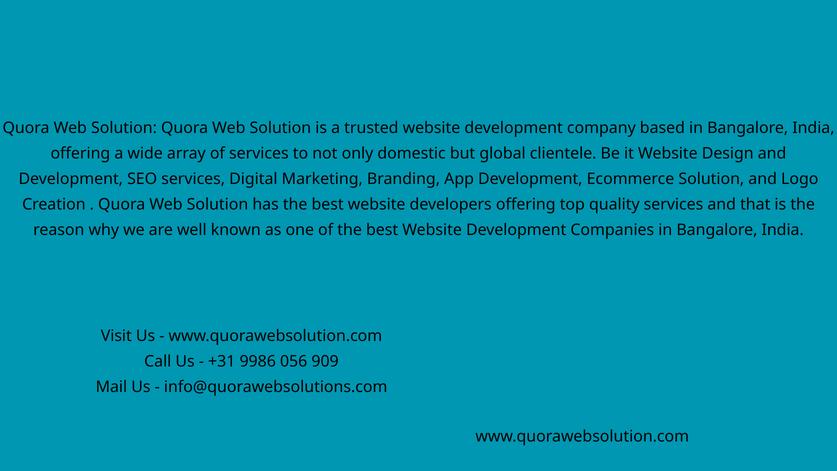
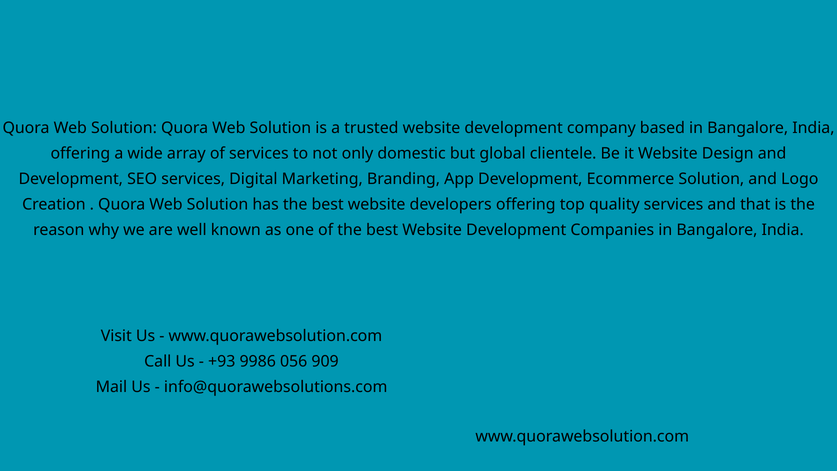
+31: +31 -> +93
